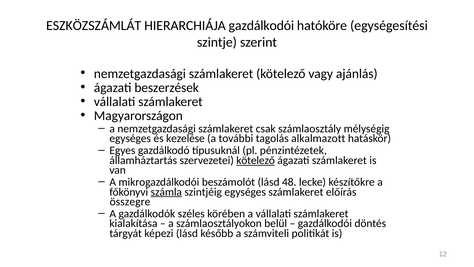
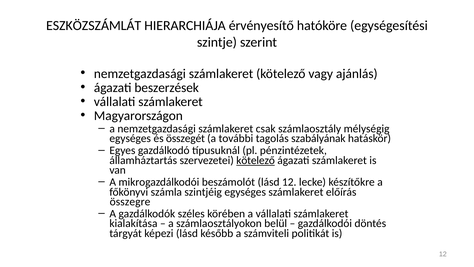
HIERARCHIÁJA gazdálkodói: gazdálkodói -> érvényesítő
kezelése: kezelése -> összegét
alkalmazott: alkalmazott -> szabályának
lásd 48: 48 -> 12
számla underline: present -> none
